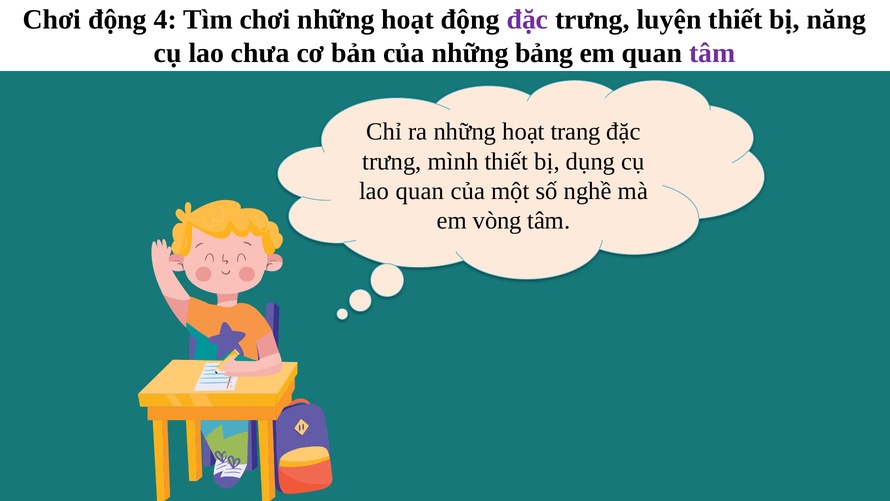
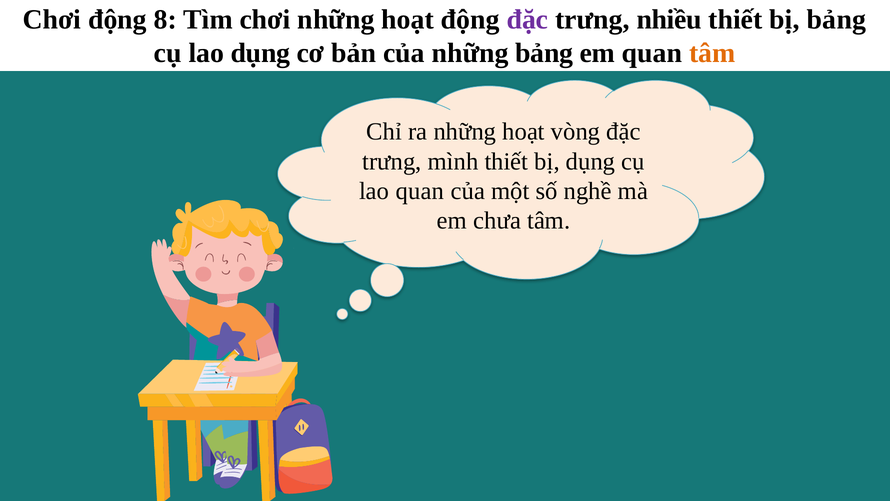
4: 4 -> 8
luyện: luyện -> nhiều
bị năng: năng -> bảng
lao chưa: chưa -> dụng
tâm at (712, 53) colour: purple -> orange
trang: trang -> vòng
vòng: vòng -> chưa
